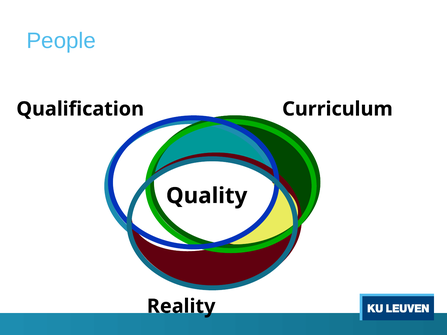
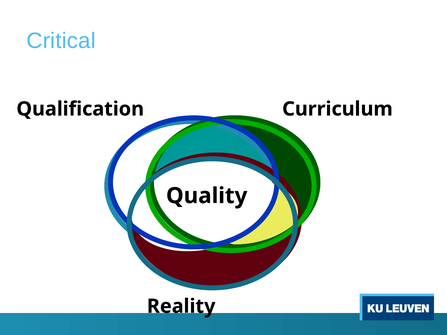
People: People -> Critical
